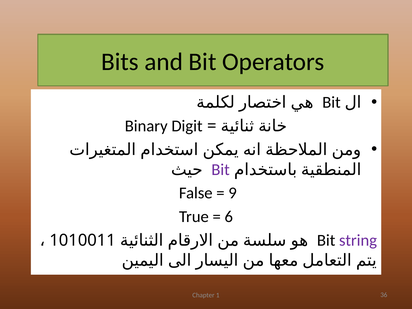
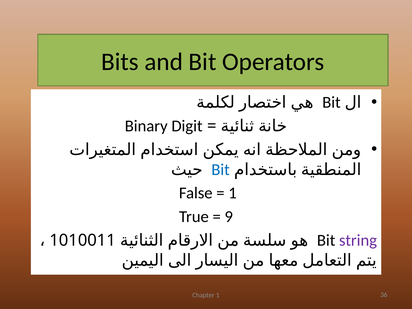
Bit at (221, 170) colour: purple -> blue
9 at (233, 193): 9 -> 1
6: 6 -> 9
